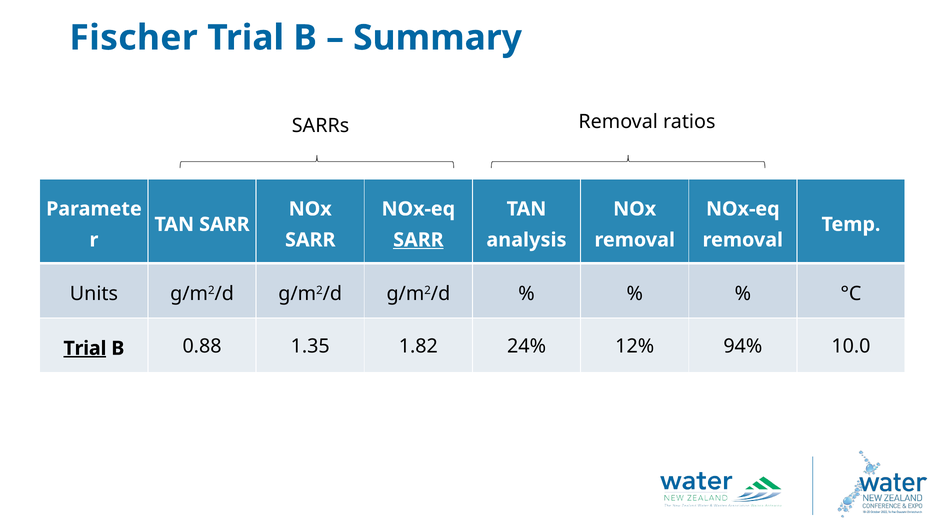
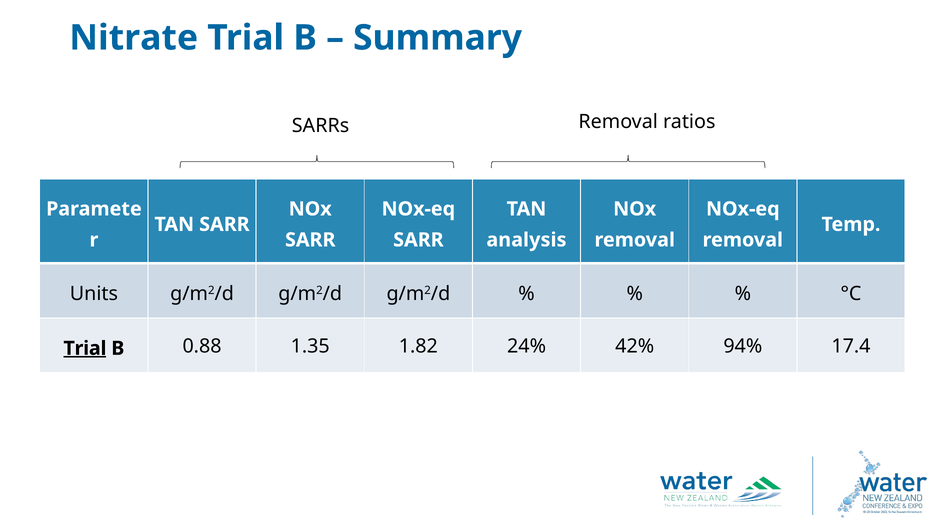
Fischer: Fischer -> Nitrate
SARR at (418, 240) underline: present -> none
12%: 12% -> 42%
10.0: 10.0 -> 17.4
